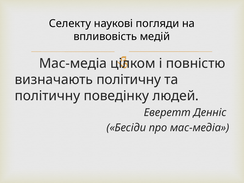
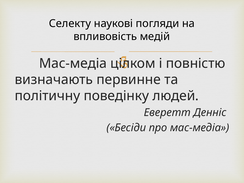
визначають політичну: політичну -> первинне
